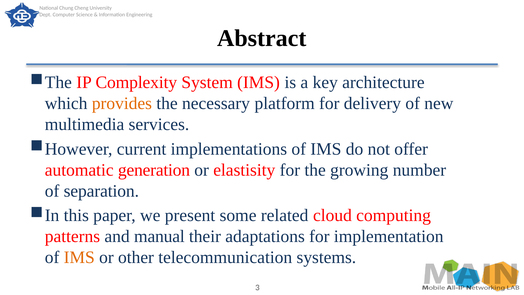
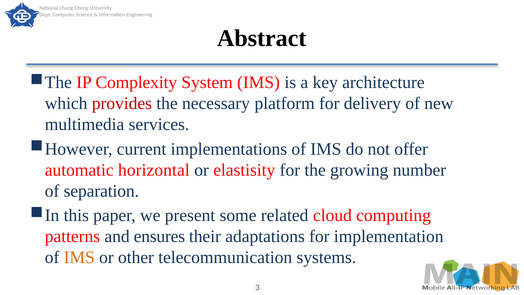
provides colour: orange -> red
generation: generation -> horizontal
manual: manual -> ensures
